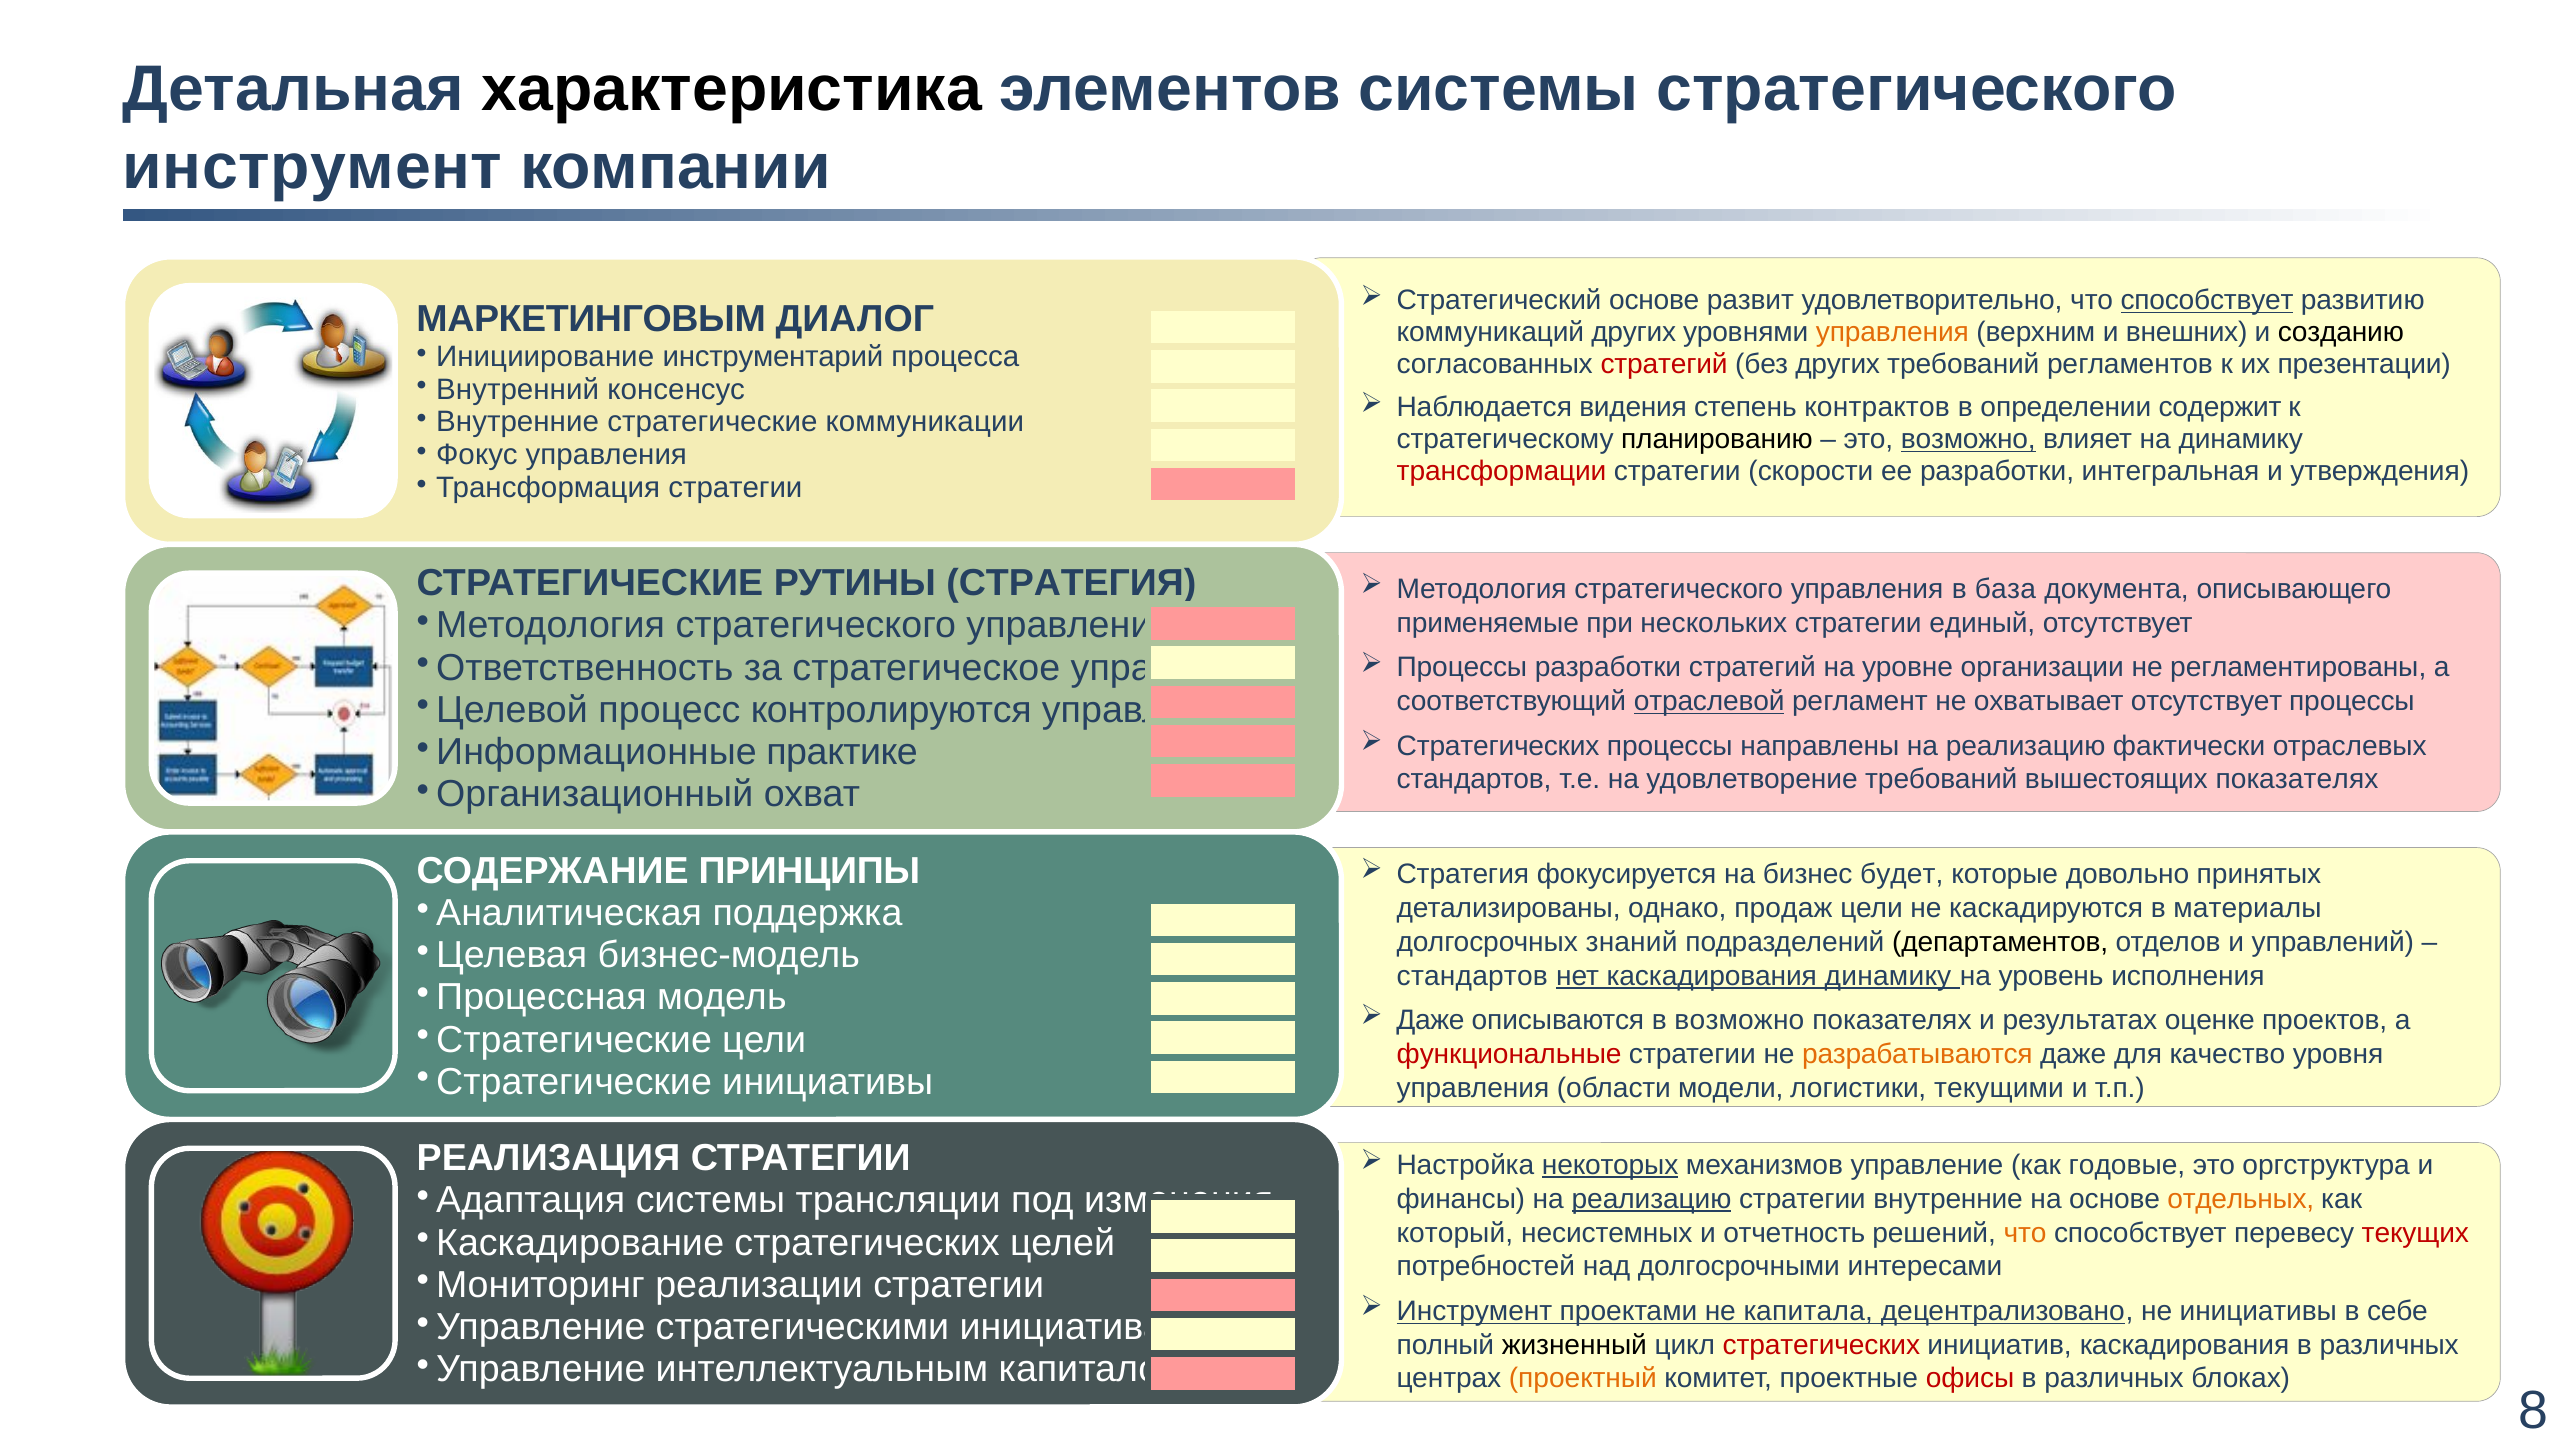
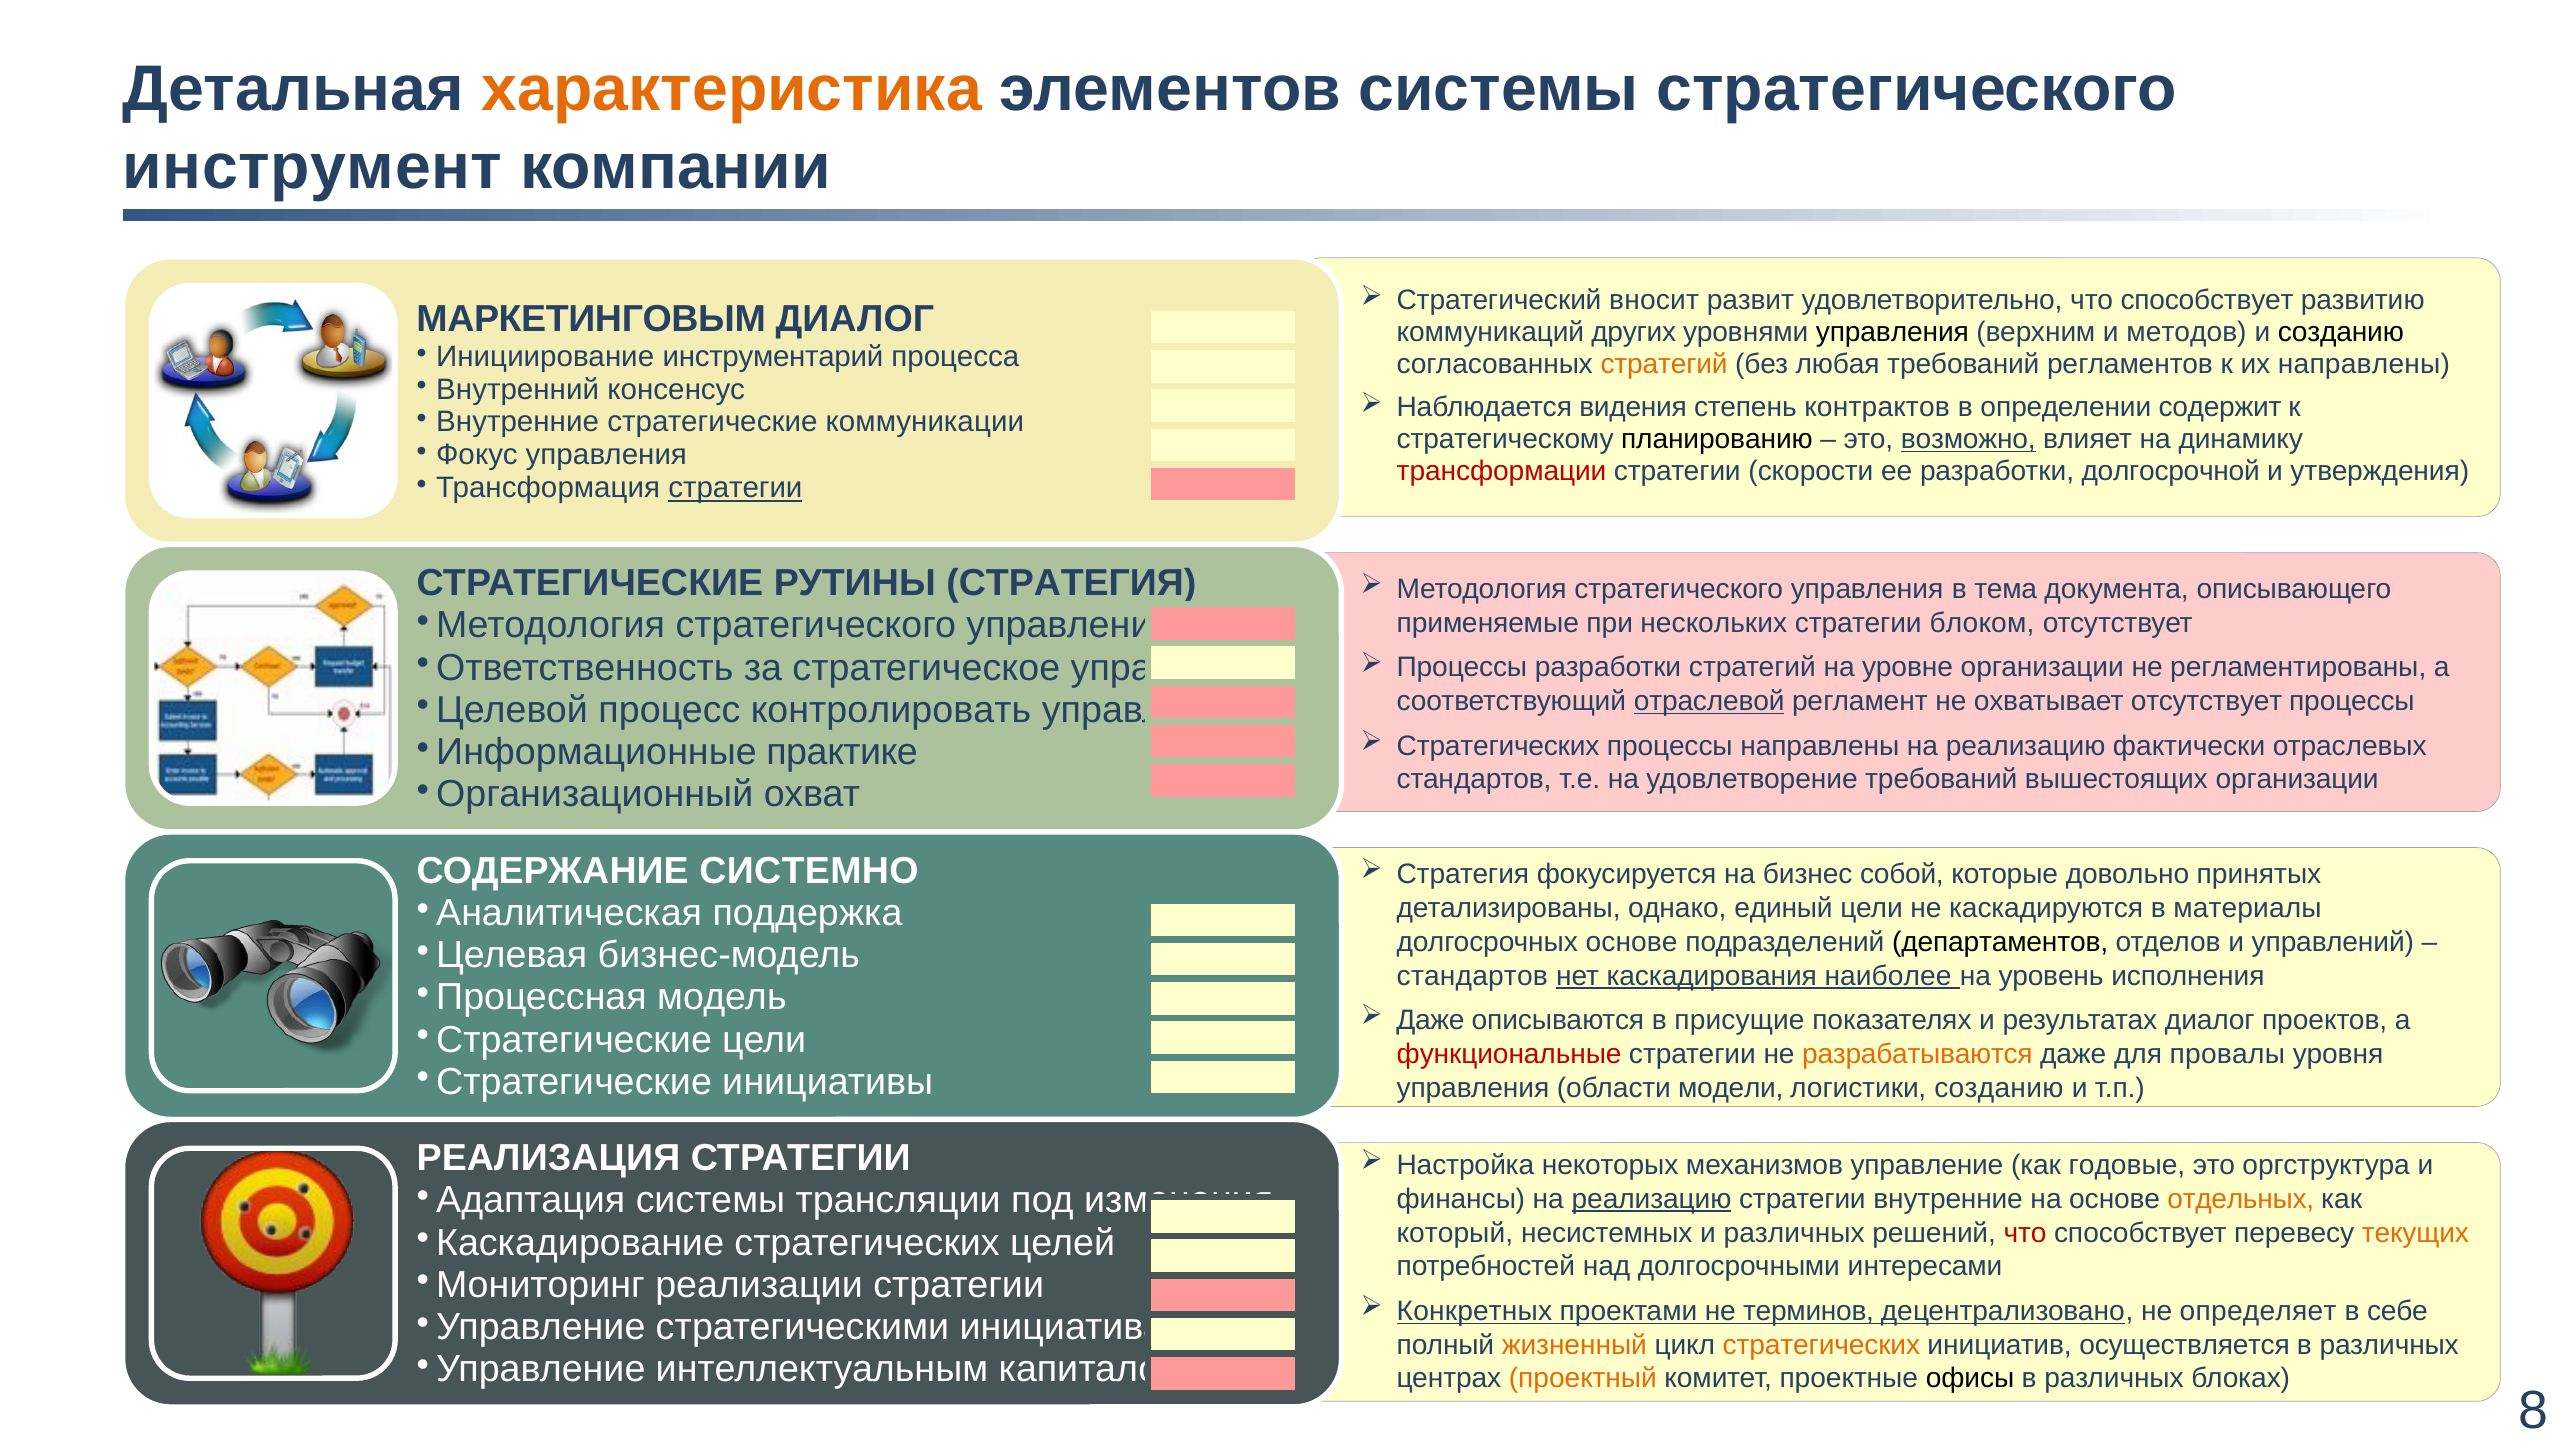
характеристика colour: black -> orange
Стратегический основе: основе -> вносит
способствует at (2207, 300) underline: present -> none
управления at (1892, 332) colour: orange -> black
внешних: внешних -> методов
стратегий at (1664, 365) colour: red -> orange
без других: других -> любая
их презентации: презентации -> направлены
интегральная: интегральная -> долгосрочной
стратегии at (735, 488) underline: none -> present
база: база -> тема
единый: единый -> блоком
контролируются: контролируются -> контролировать
вышестоящих показателях: показателях -> организации
ПРИНЦИПЫ: ПРИНЦИПЫ -> СИСТЕМНО
будет: будет -> собой
продаж: продаж -> единый
долгосрочных знаний: знаний -> основе
каскадирования динамику: динамику -> наиболее
в возможно: возможно -> присущие
результатах оценке: оценке -> диалог
качество: качество -> провалы
логистики текущими: текущими -> созданию
некоторых underline: present -> none
и отчетность: отчетность -> различных
что at (2025, 1233) colour: orange -> red
текущих colour: red -> orange
Инструмент at (1475, 1311): Инструмент -> Конкретных
капитала: капитала -> терминов
не инициативы: инициативы -> определяет
жизненный colour: black -> orange
стратегических at (1821, 1345) colour: red -> orange
инициатив каскадирования: каскадирования -> осуществляется
офисы colour: red -> black
